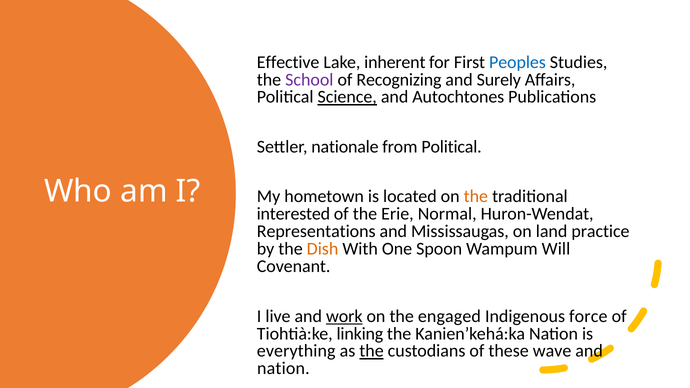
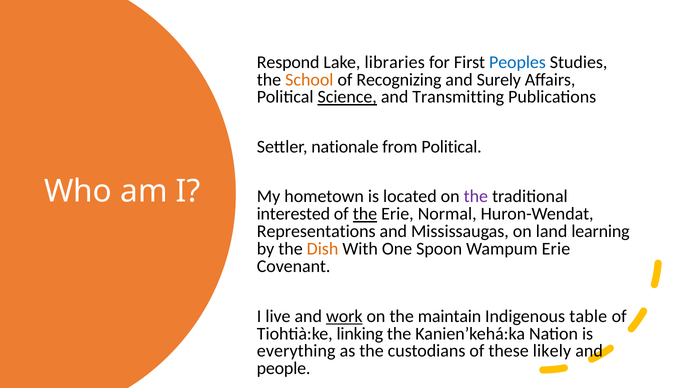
Effective: Effective -> Respond
inherent: inherent -> libraries
School colour: purple -> orange
Autochtones: Autochtones -> Transmitting
the at (476, 197) colour: orange -> purple
the at (365, 214) underline: none -> present
practice: practice -> learning
Wampum Will: Will -> Erie
engaged: engaged -> maintain
force: force -> table
the at (372, 351) underline: present -> none
wave: wave -> likely
nation at (283, 369): nation -> people
